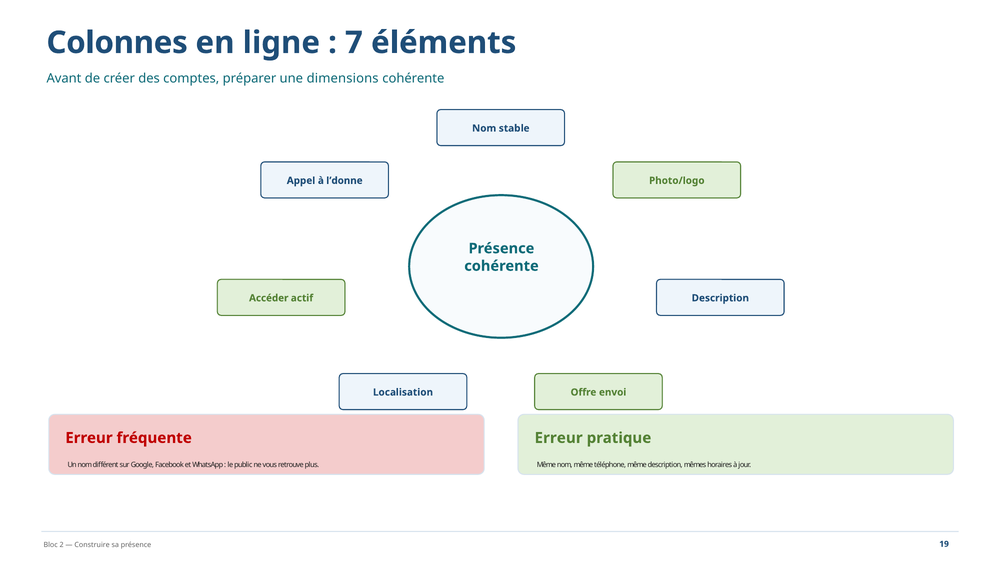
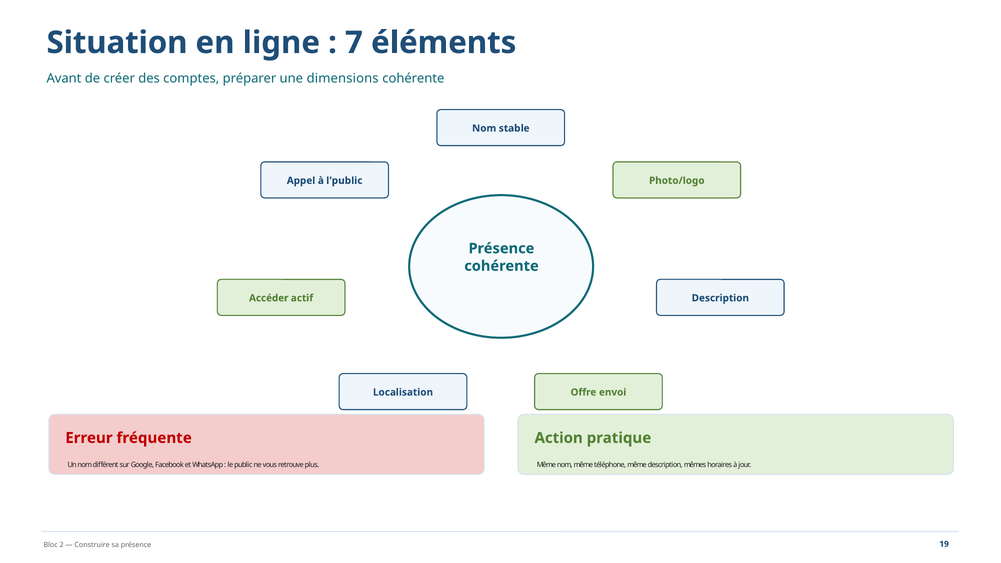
Colonnes: Colonnes -> Situation
l’donne: l’donne -> l’public
Erreur at (559, 438): Erreur -> Action
